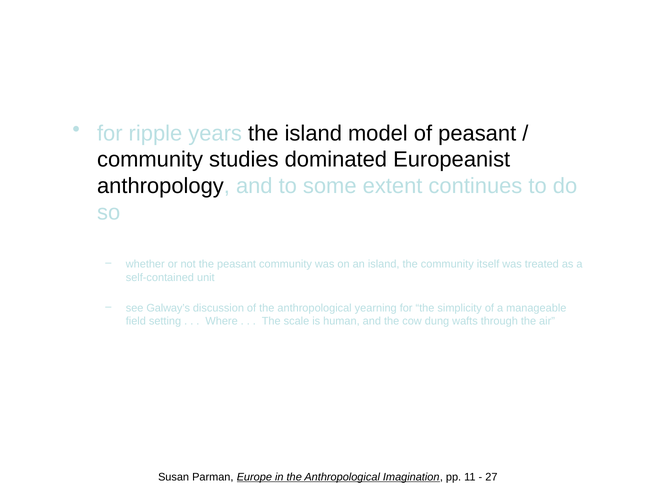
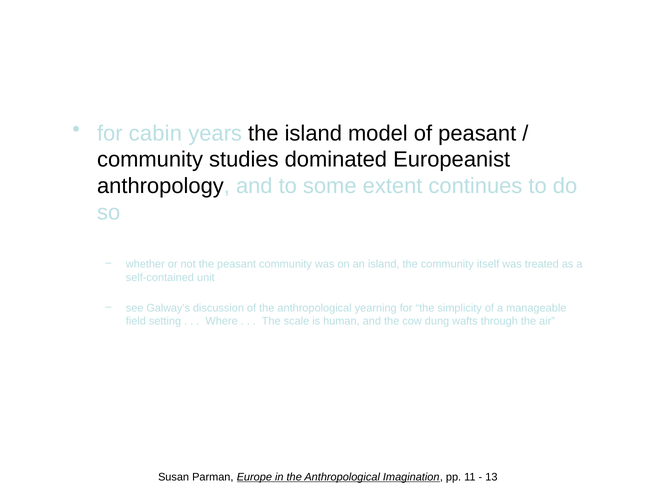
ripple: ripple -> cabin
27: 27 -> 13
